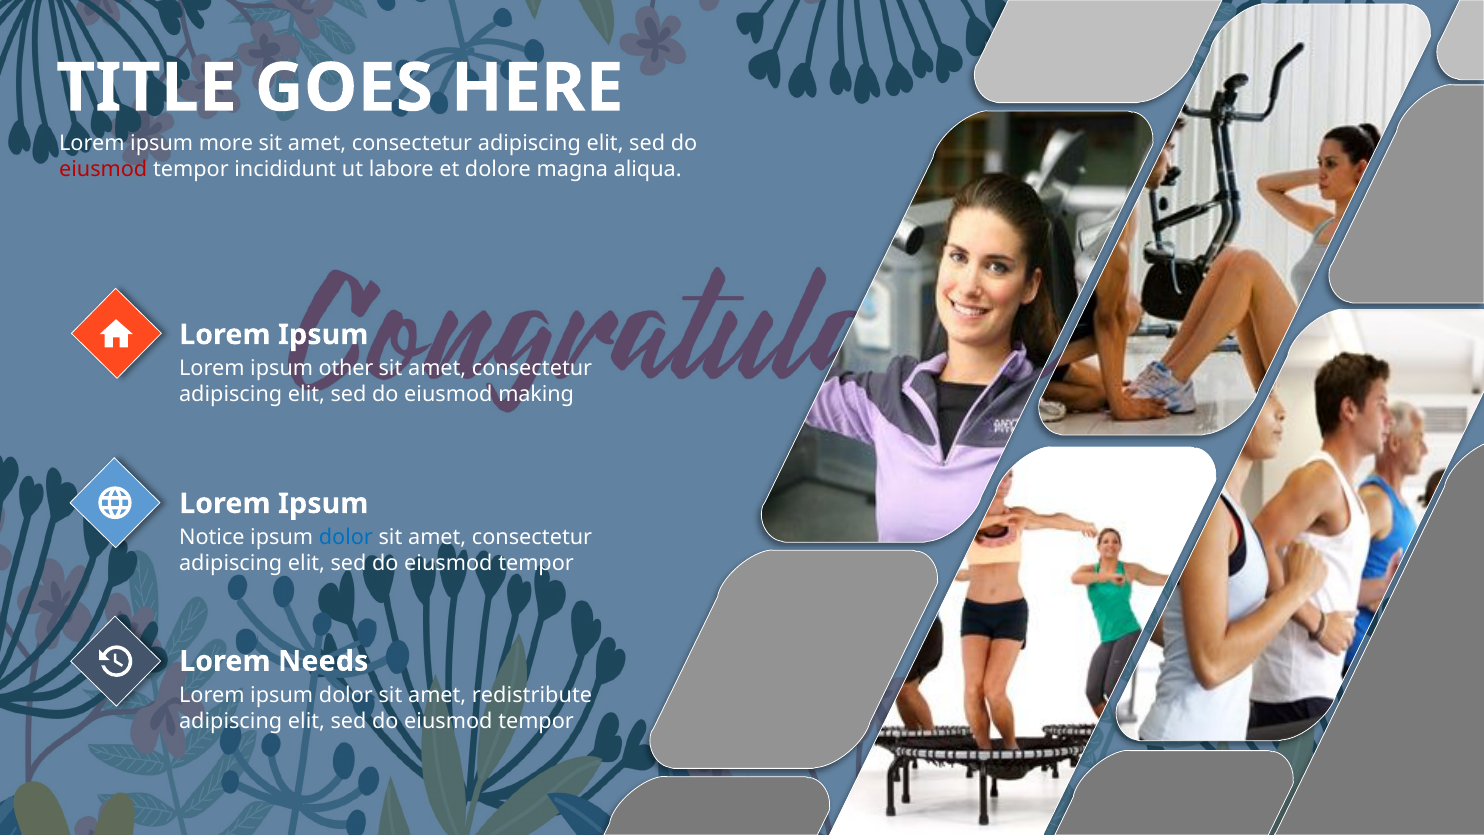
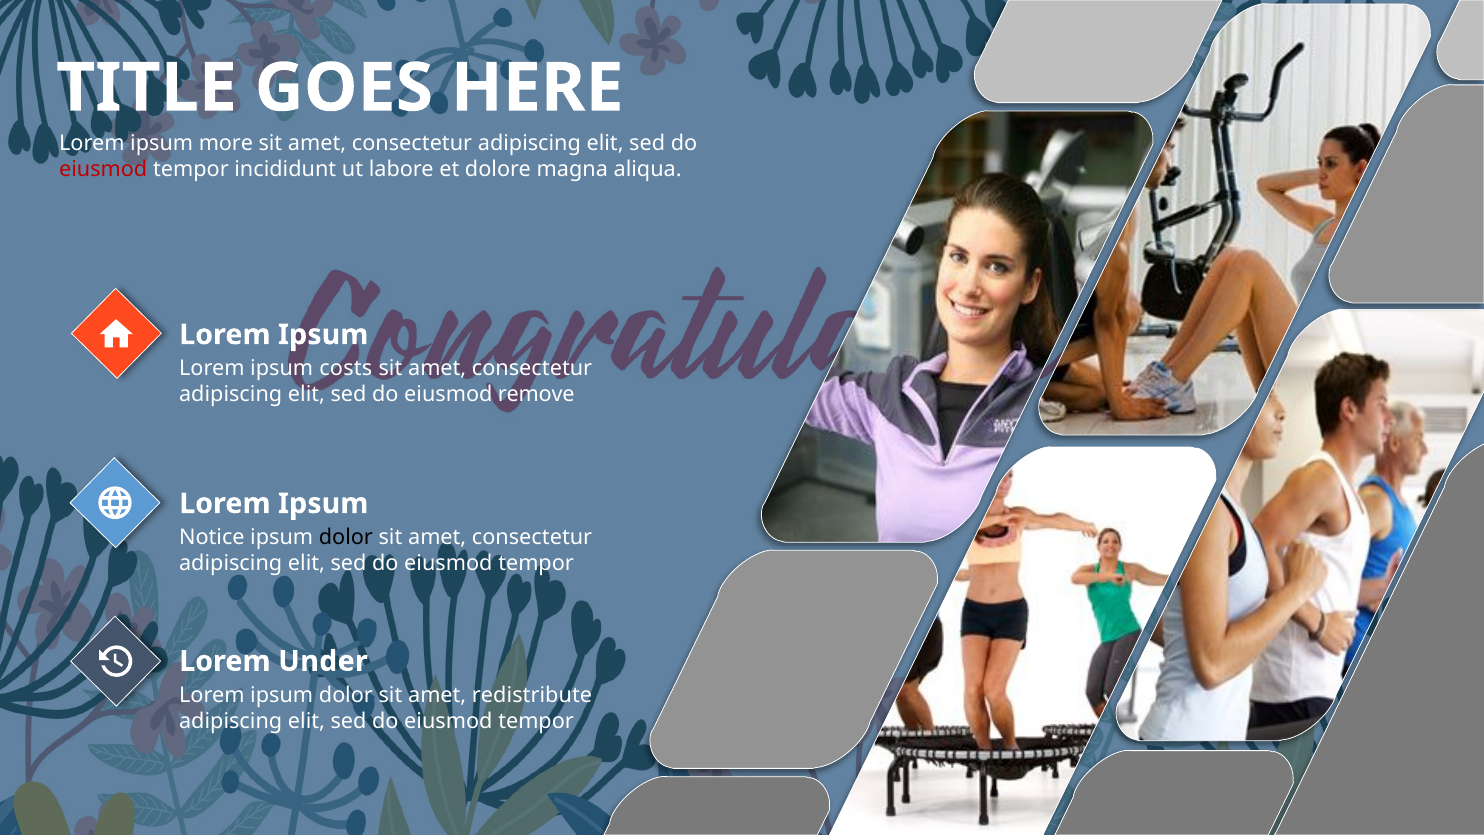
other: other -> costs
making: making -> remove
dolor at (346, 537) colour: blue -> black
Needs: Needs -> Under
